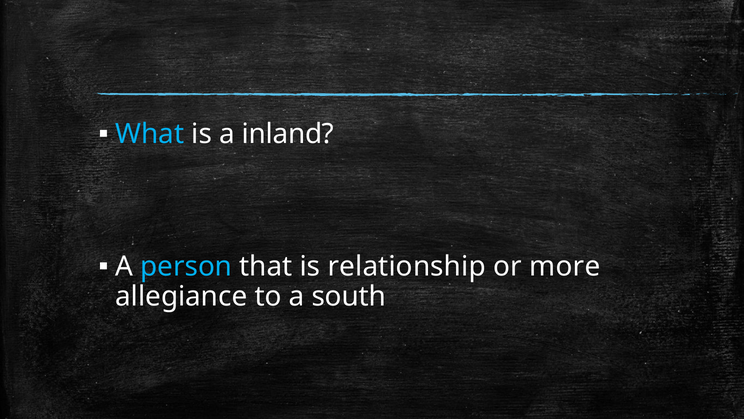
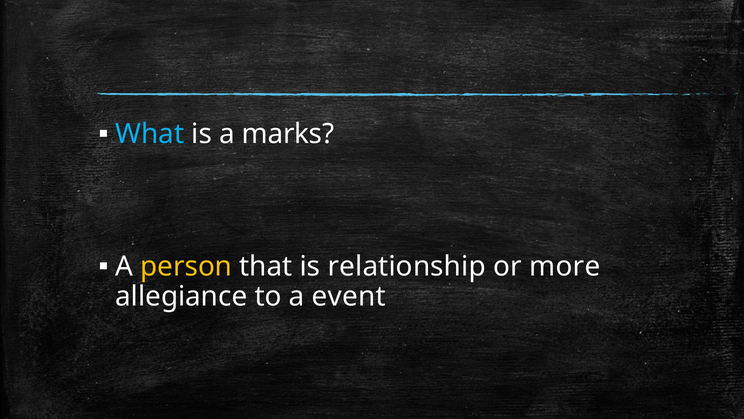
inland: inland -> marks
person colour: light blue -> yellow
south: south -> event
